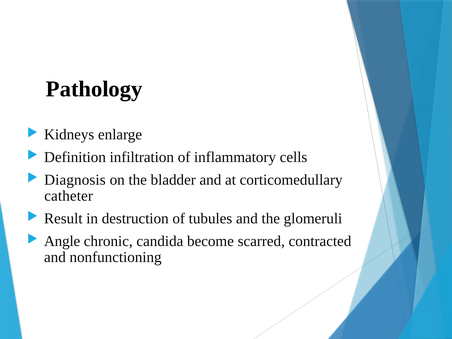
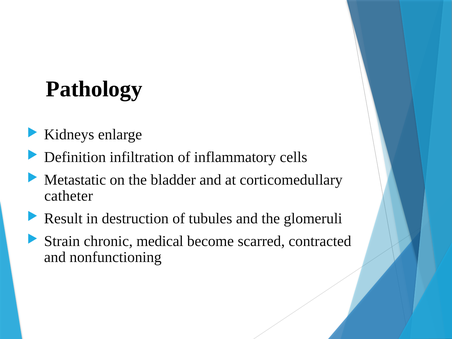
Diagnosis: Diagnosis -> Metastatic
Angle: Angle -> Strain
candida: candida -> medical
